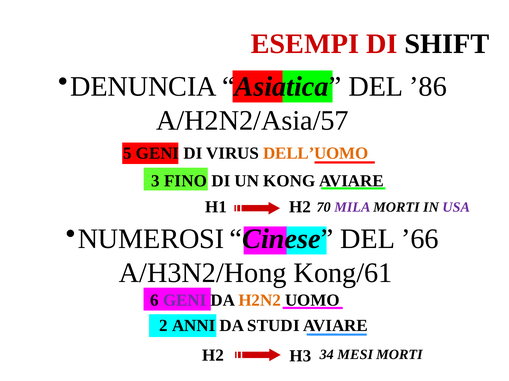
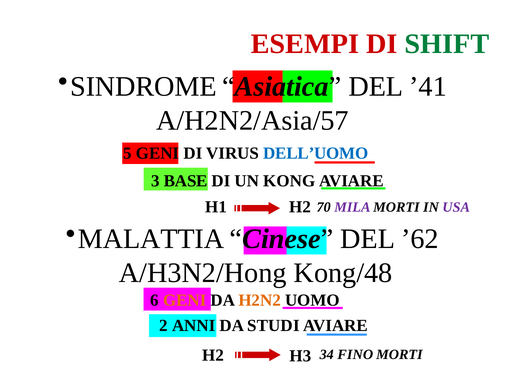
SHIFT colour: black -> green
DENUNCIA: DENUNCIA -> SINDROME
’86: ’86 -> ’41
DELL’UOMO colour: orange -> blue
FINO: FINO -> BASE
NUMEROSI: NUMEROSI -> MALATTIA
’66: ’66 -> ’62
Kong/61: Kong/61 -> Kong/48
GENI at (185, 301) colour: purple -> orange
MESI: MESI -> FINO
